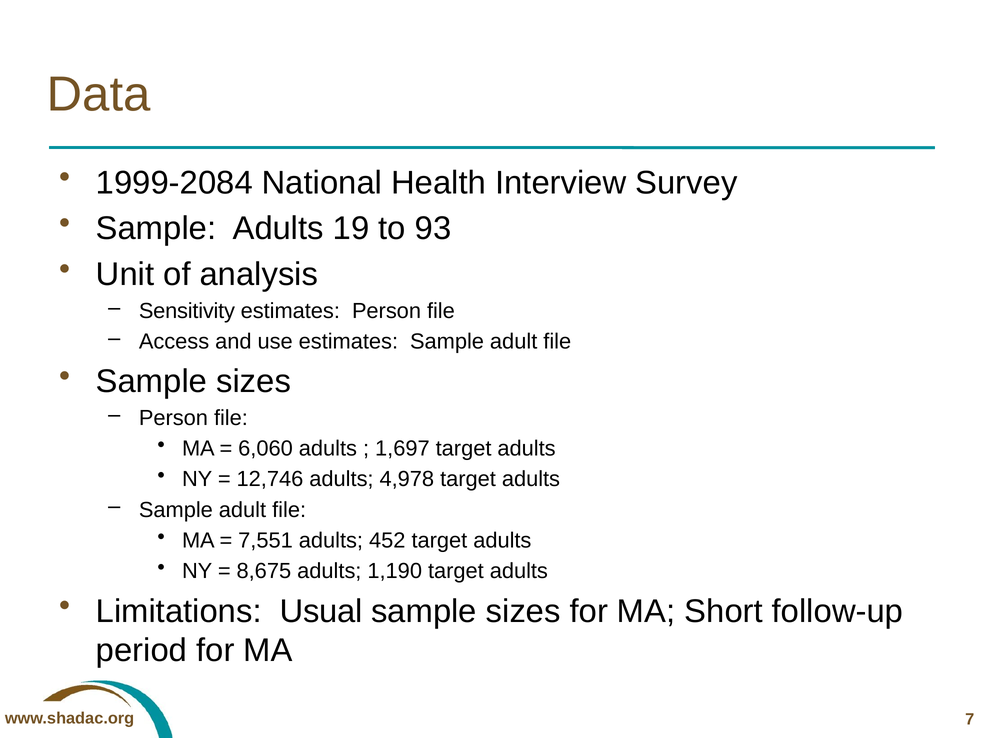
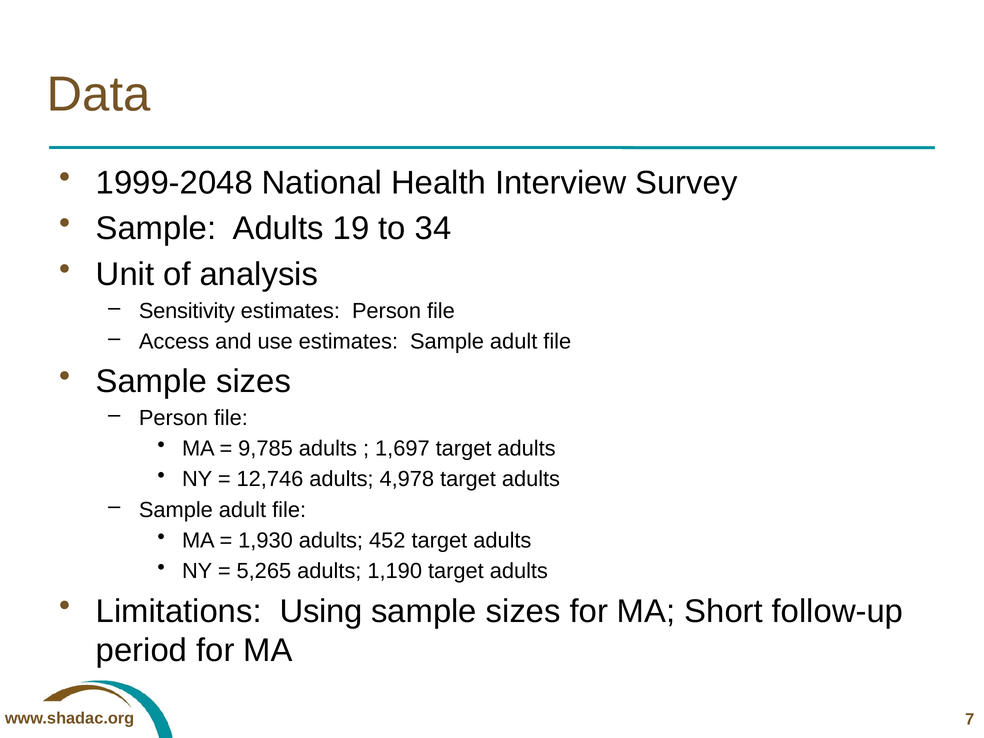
1999-2084: 1999-2084 -> 1999-2048
93: 93 -> 34
6,060: 6,060 -> 9,785
7,551: 7,551 -> 1,930
8,675: 8,675 -> 5,265
Usual: Usual -> Using
